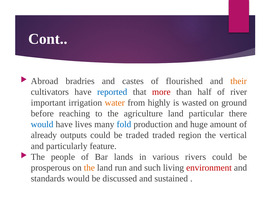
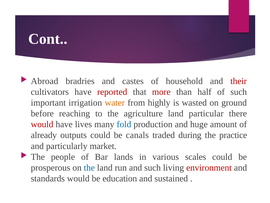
flourished: flourished -> household
their colour: orange -> red
reported colour: blue -> red
of river: river -> such
would at (42, 124) colour: blue -> red
be traded: traded -> canals
region: region -> during
vertical: vertical -> practice
feature: feature -> market
rivers: rivers -> scales
the at (89, 167) colour: orange -> blue
discussed: discussed -> education
